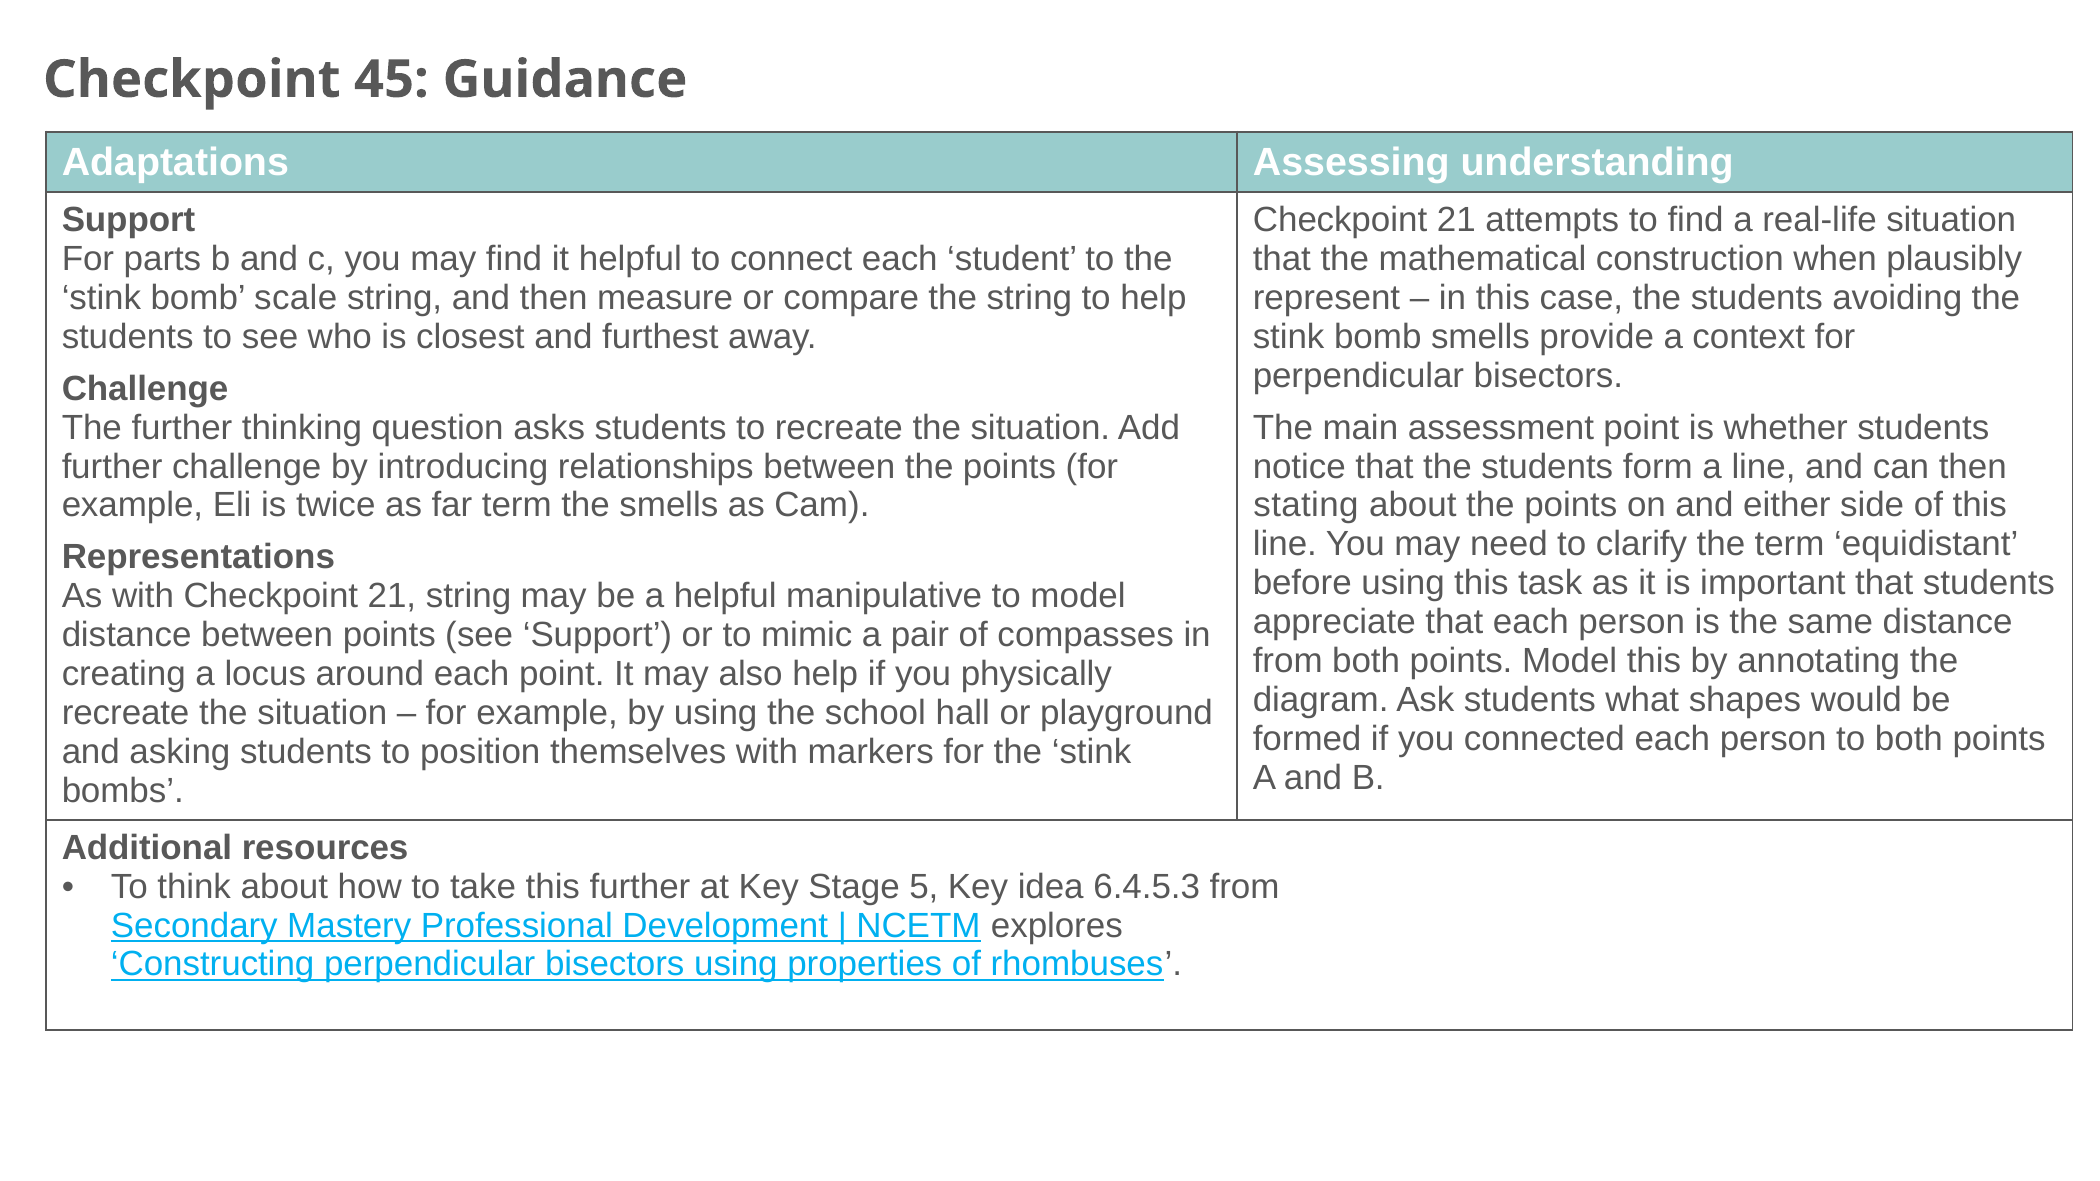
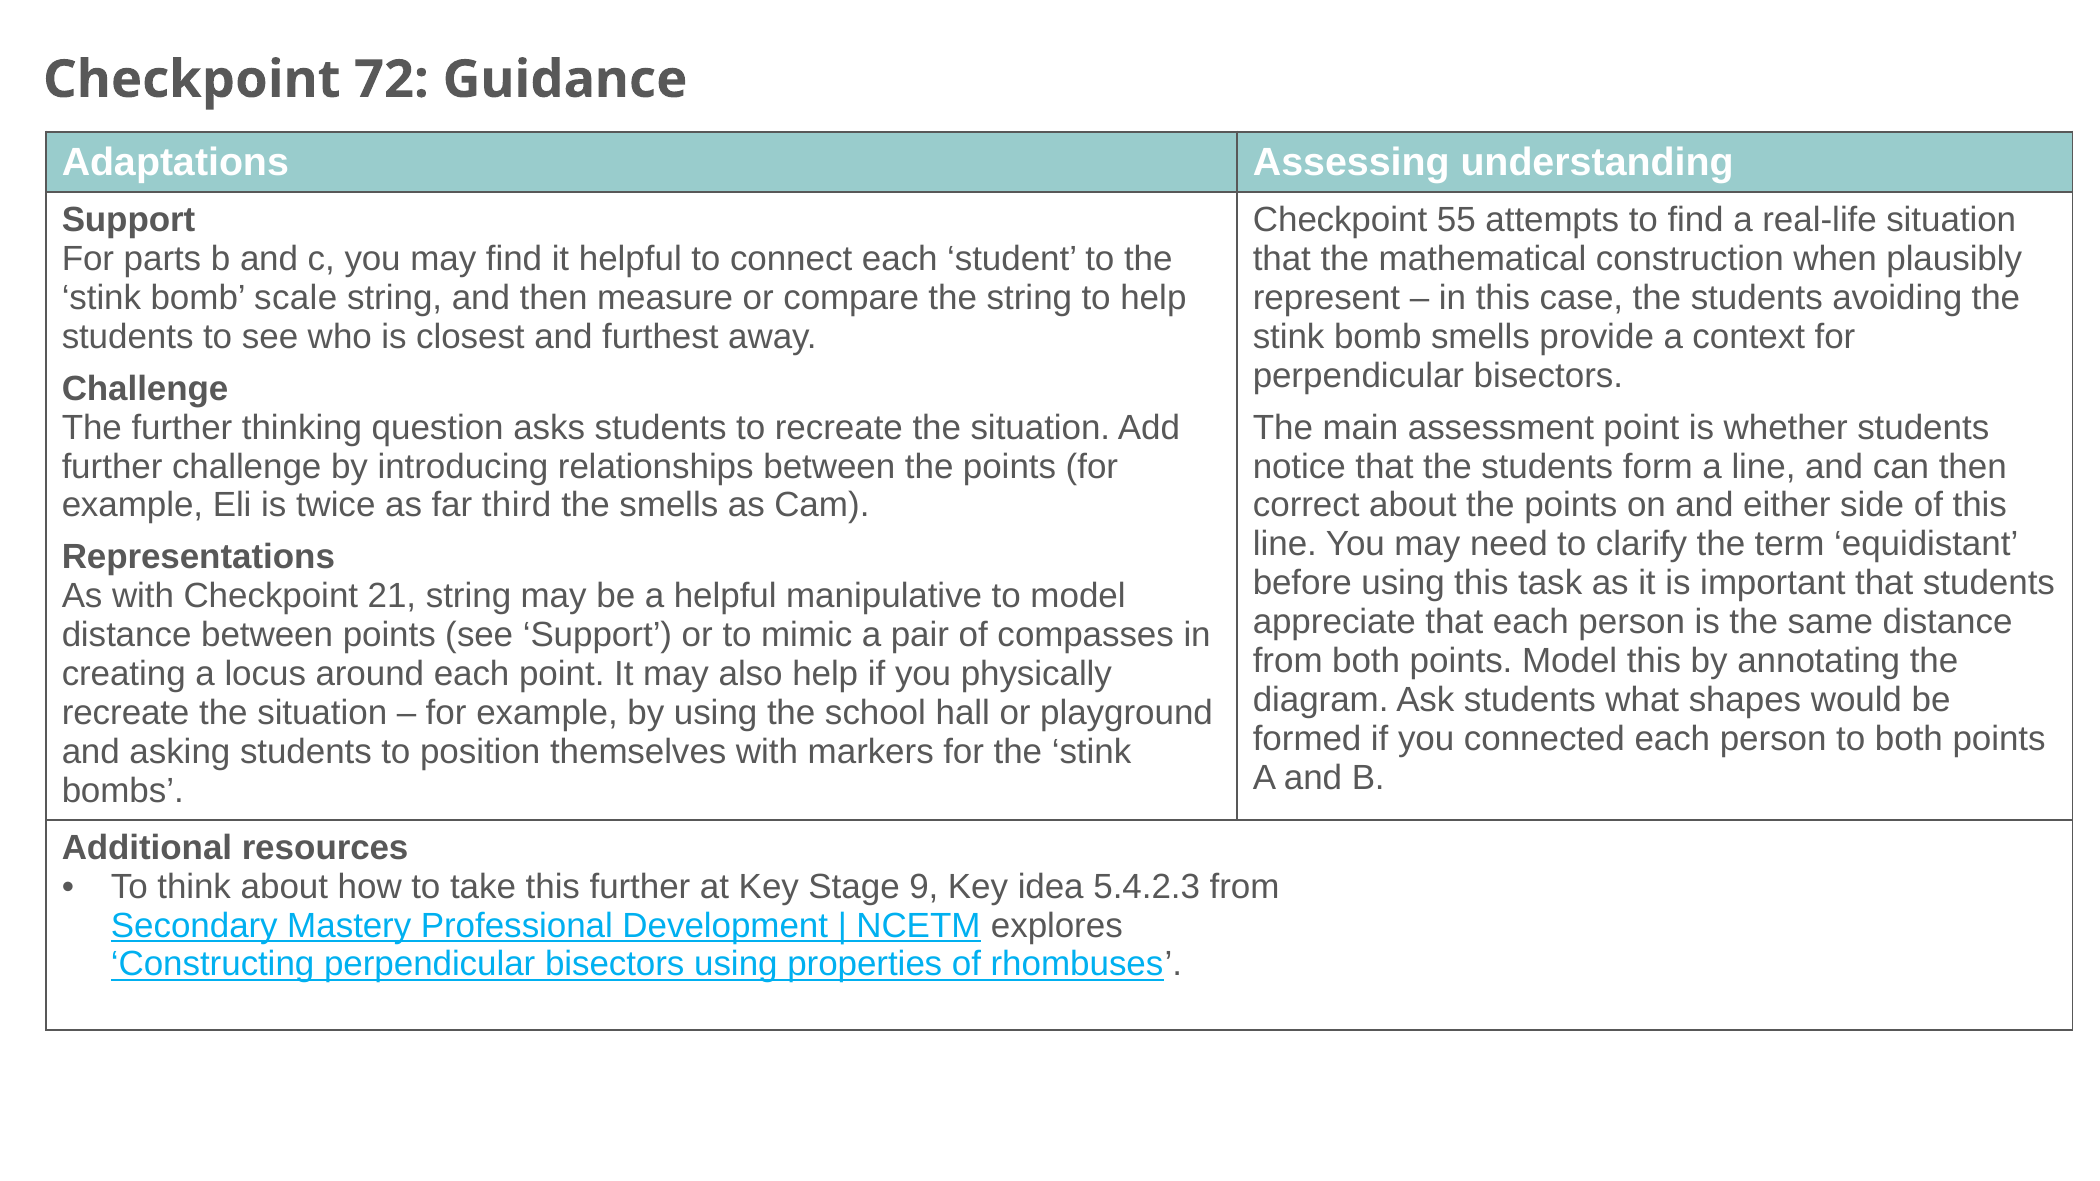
45: 45 -> 72
21 at (1456, 220): 21 -> 55
far term: term -> third
stating: stating -> correct
5: 5 -> 9
6.4.5.3: 6.4.5.3 -> 5.4.2.3
